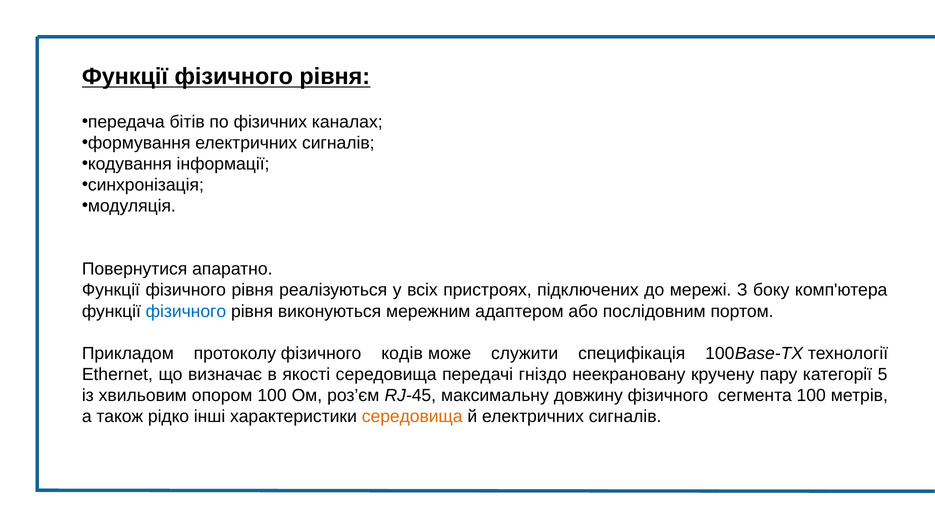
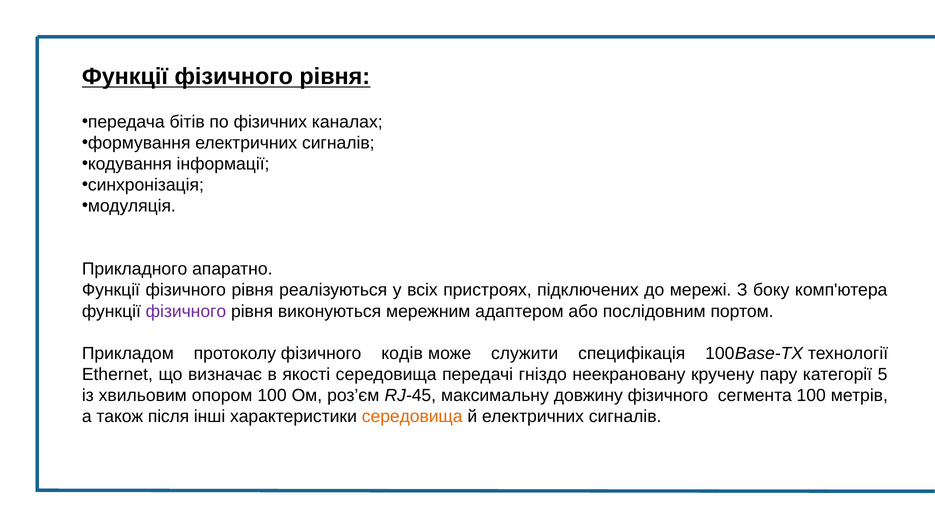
Повернутися: Повернутися -> Прикладного
фізичного at (186, 311) colour: blue -> purple
рідко: рідко -> після
